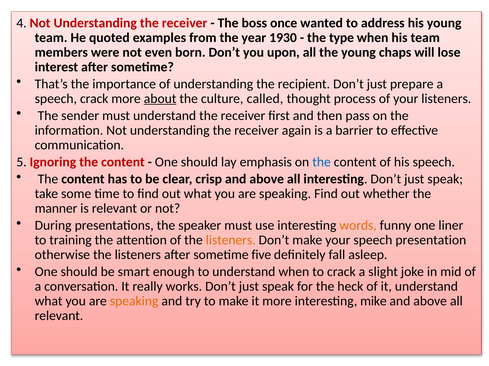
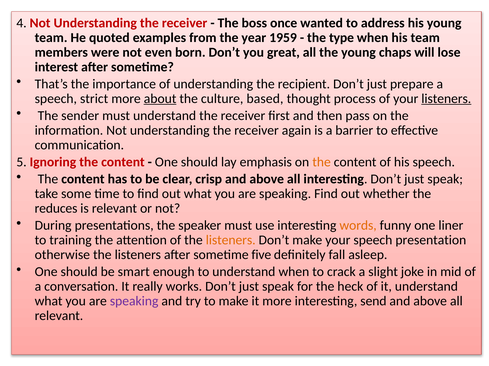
1930: 1930 -> 1959
upon: upon -> great
speech crack: crack -> strict
called: called -> based
listeners at (446, 99) underline: none -> present
the at (322, 162) colour: blue -> orange
manner: manner -> reduces
speaking at (134, 302) colour: orange -> purple
mike: mike -> send
